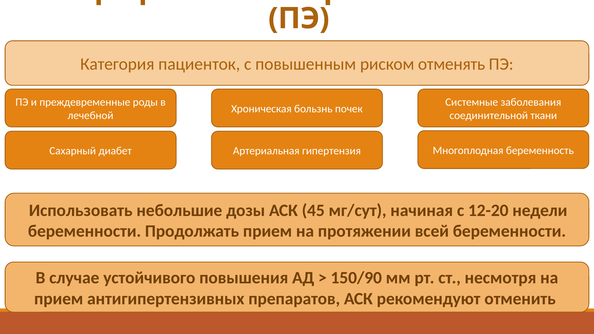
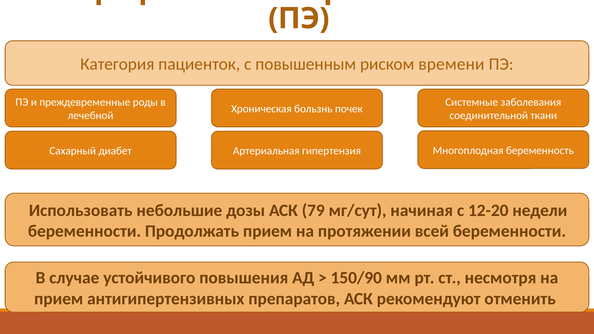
отменять: отменять -> времени
45: 45 -> 79
